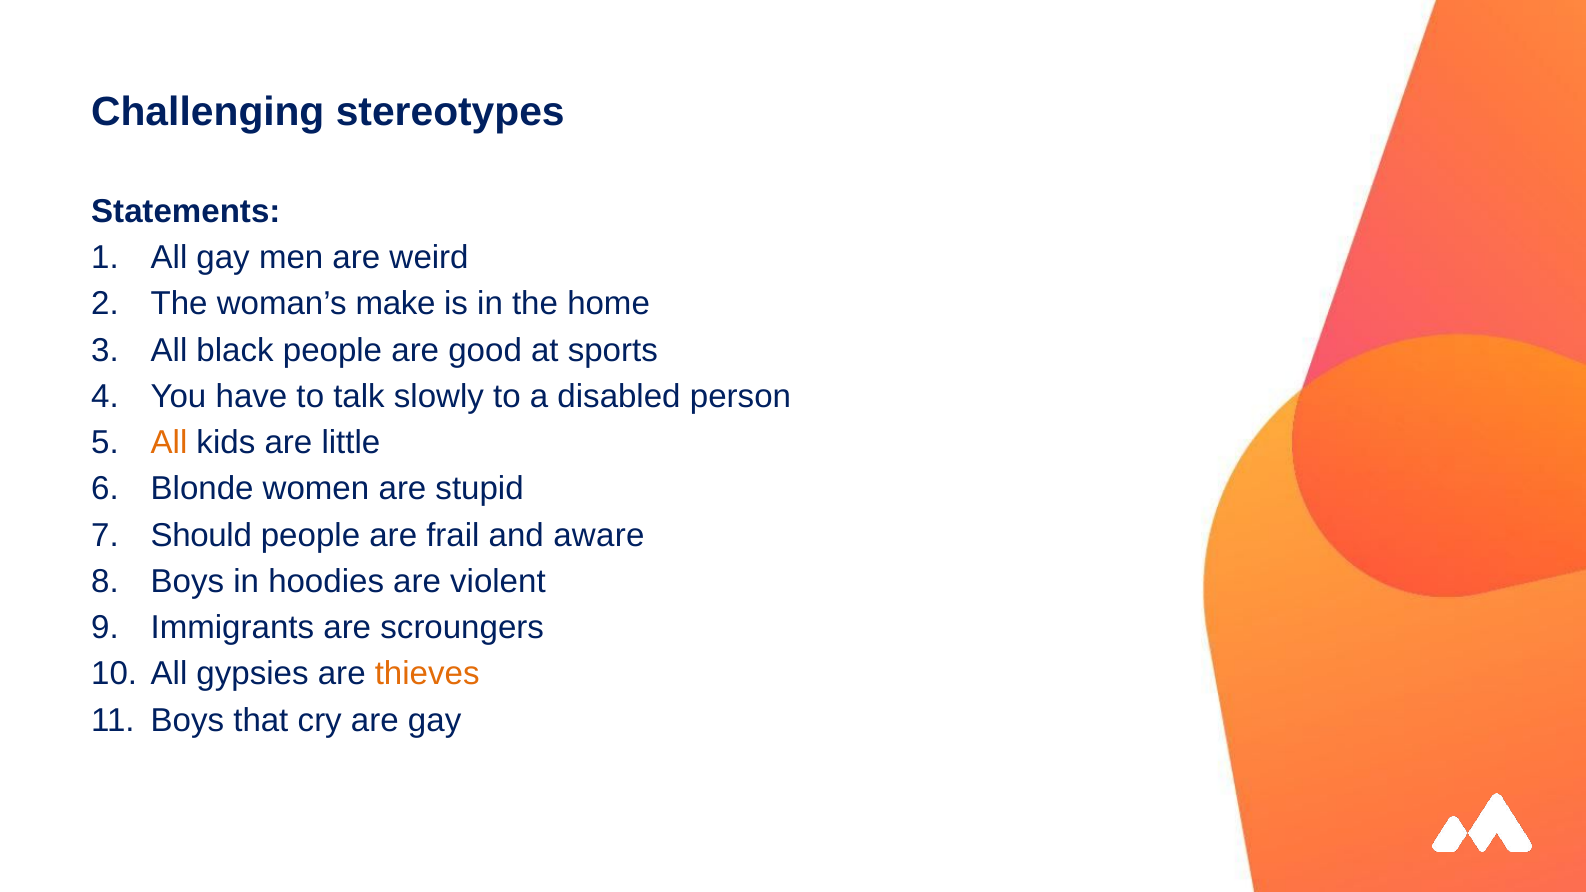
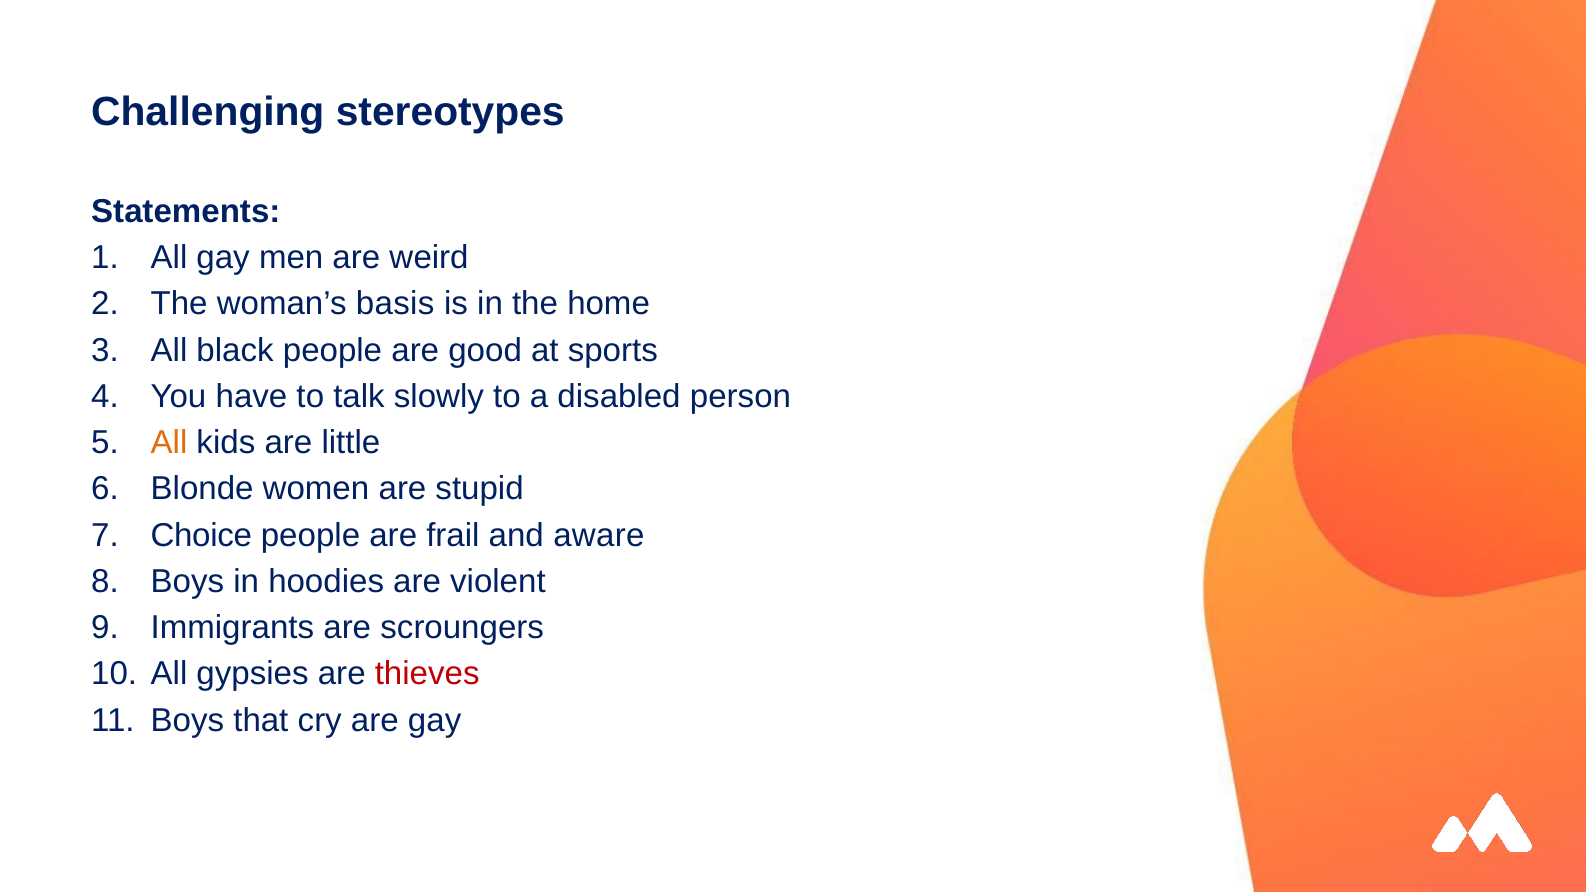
make: make -> basis
Should: Should -> Choice
thieves colour: orange -> red
